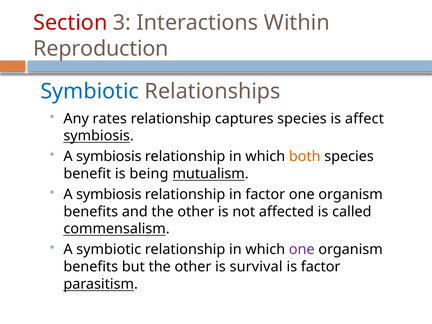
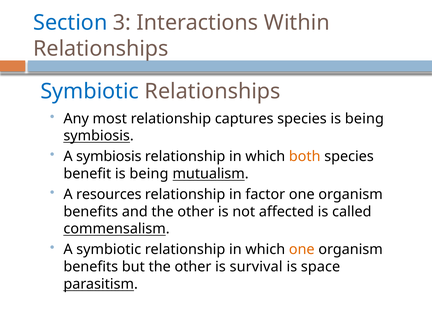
Section colour: red -> blue
Reproduction at (101, 49): Reproduction -> Relationships
rates: rates -> most
species is affect: affect -> being
symbiosis at (109, 194): symbiosis -> resources
one at (302, 249) colour: purple -> orange
is factor: factor -> space
